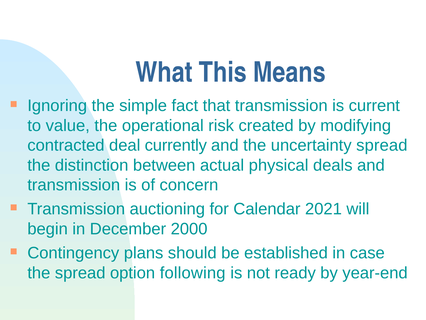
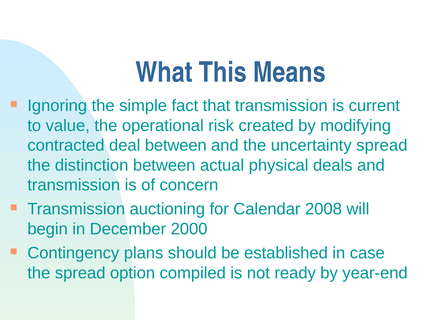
deal currently: currently -> between
2021: 2021 -> 2008
following: following -> compiled
